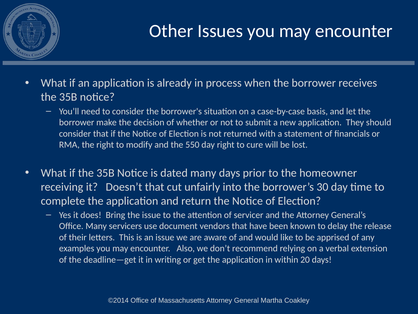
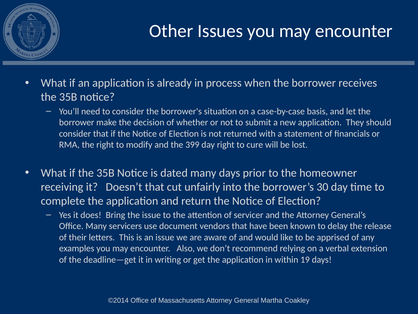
550: 550 -> 399
20: 20 -> 19
